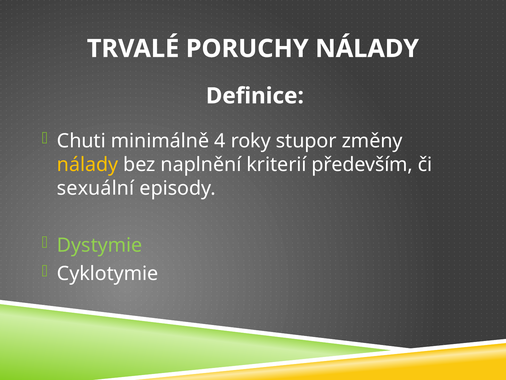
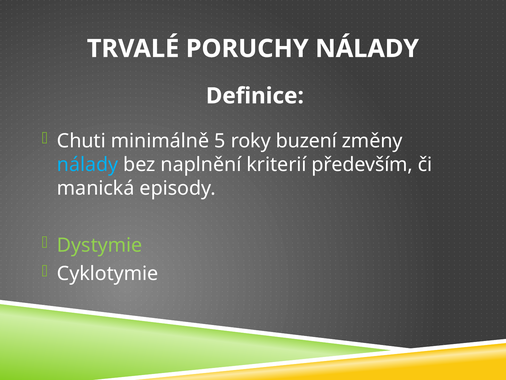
4: 4 -> 5
stupor: stupor -> buzení
nálady at (88, 164) colour: yellow -> light blue
sexuální: sexuální -> manická
